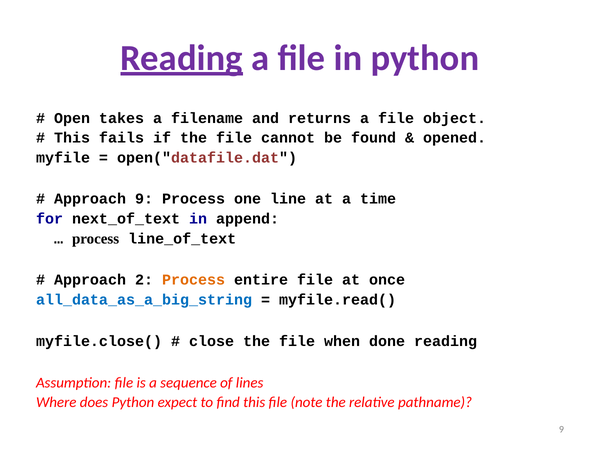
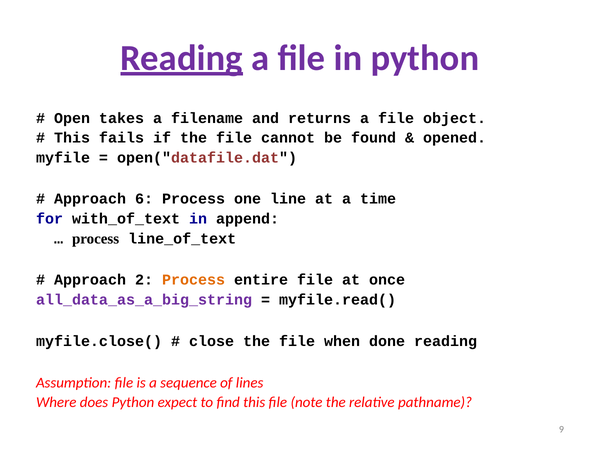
Approach 9: 9 -> 6
next_of_text: next_of_text -> with_of_text
all_data_as_a_big_string colour: blue -> purple
